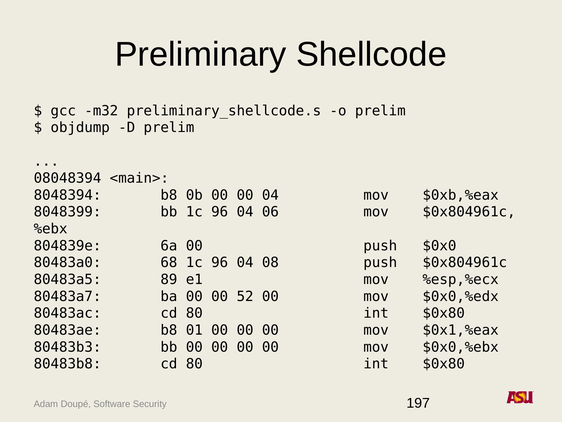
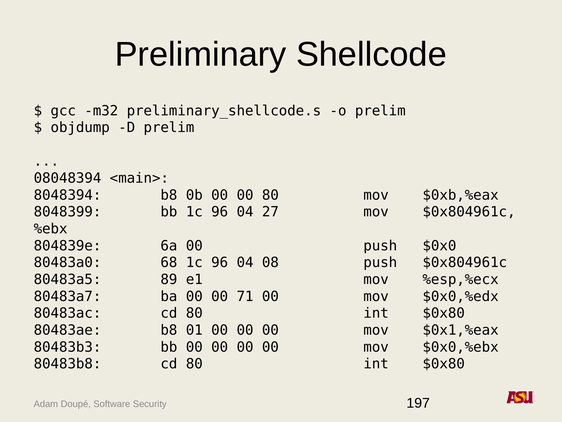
00 04: 04 -> 80
06: 06 -> 27
52: 52 -> 71
